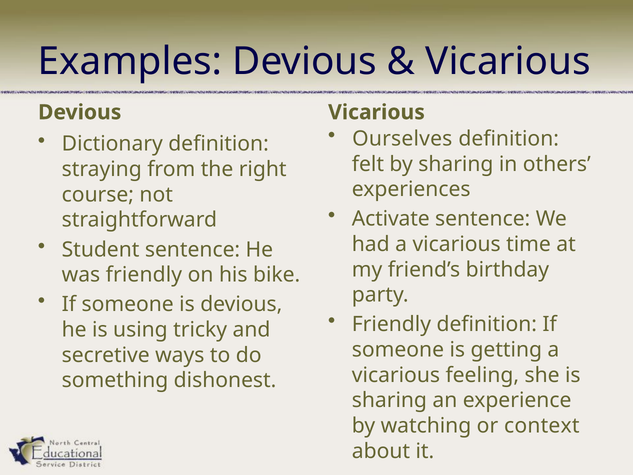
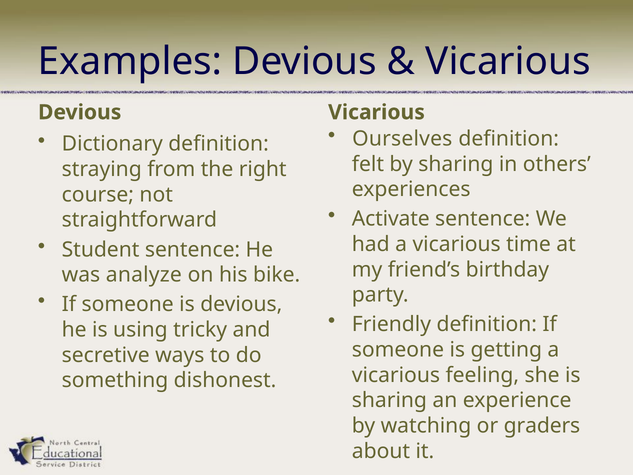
was friendly: friendly -> analyze
context: context -> graders
